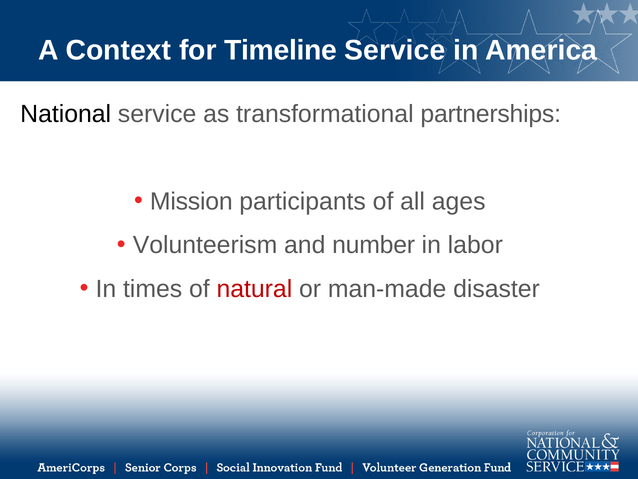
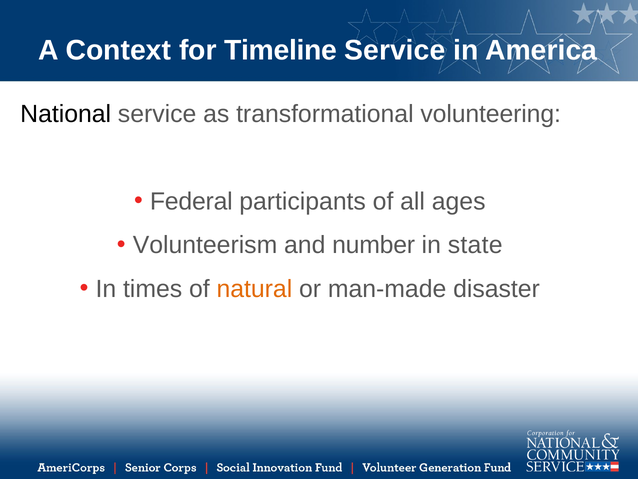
partnerships: partnerships -> volunteering
Mission: Mission -> Federal
labor: labor -> state
natural colour: red -> orange
